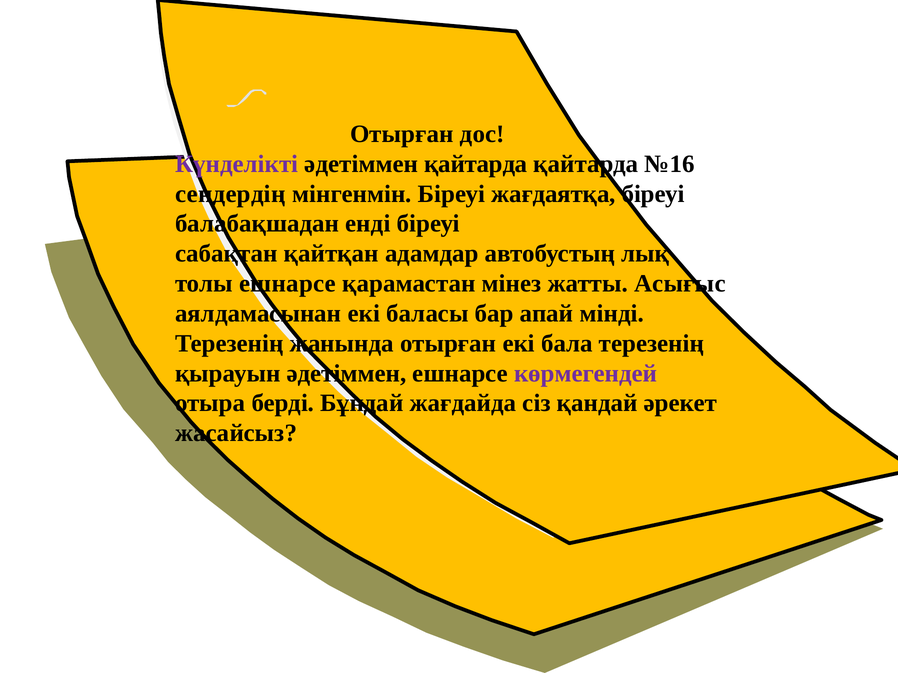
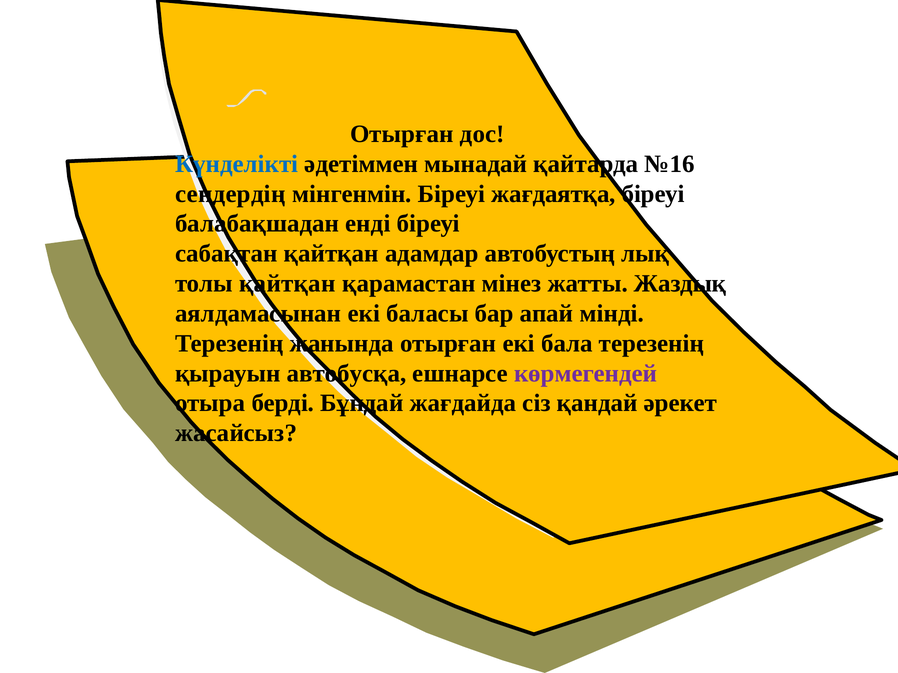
Күнделікті colour: purple -> blue
әдетіммен қайтарда: қайтарда -> мынадай
толы ешнарсе: ешнарсе -> қайтқан
Асығыс: Асығыс -> Жаздық
қырауын әдетіммен: әдетіммен -> автобусқа
